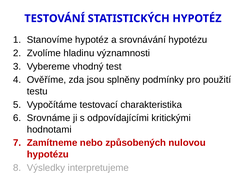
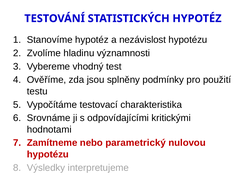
srovnávání: srovnávání -> nezávislost
způsobených: způsobených -> parametrický
